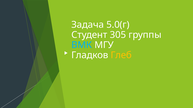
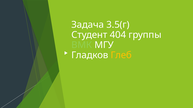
5.0(г: 5.0(г -> 3.5(г
305: 305 -> 404
ВМК colour: light blue -> light green
